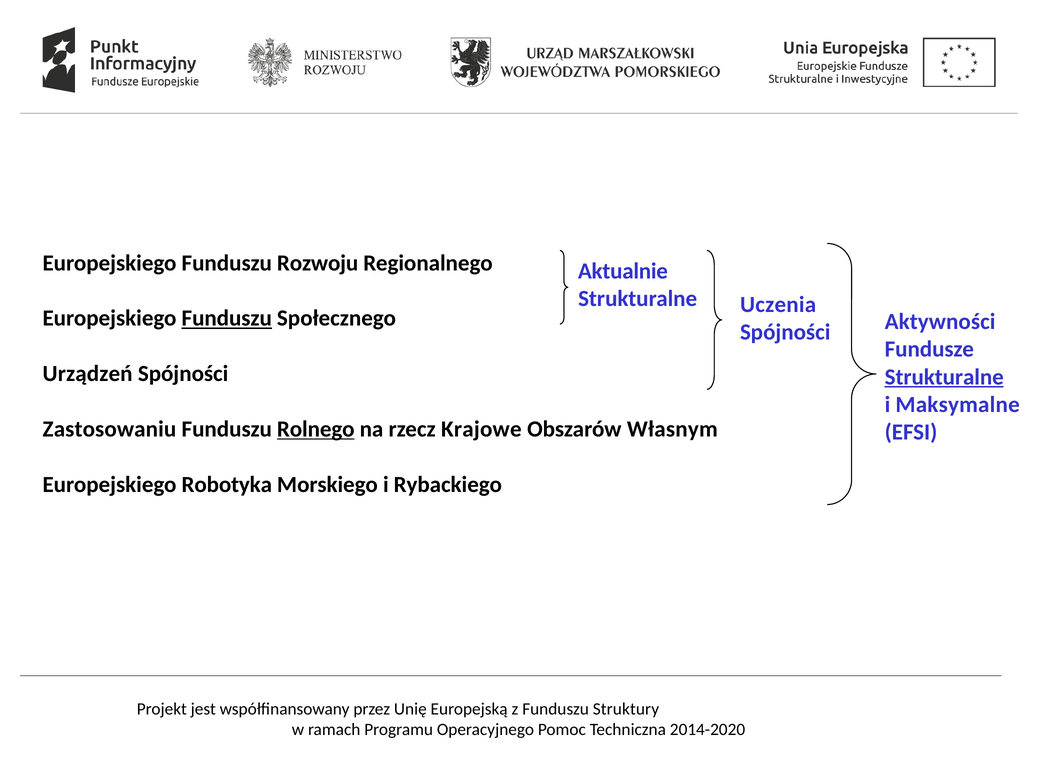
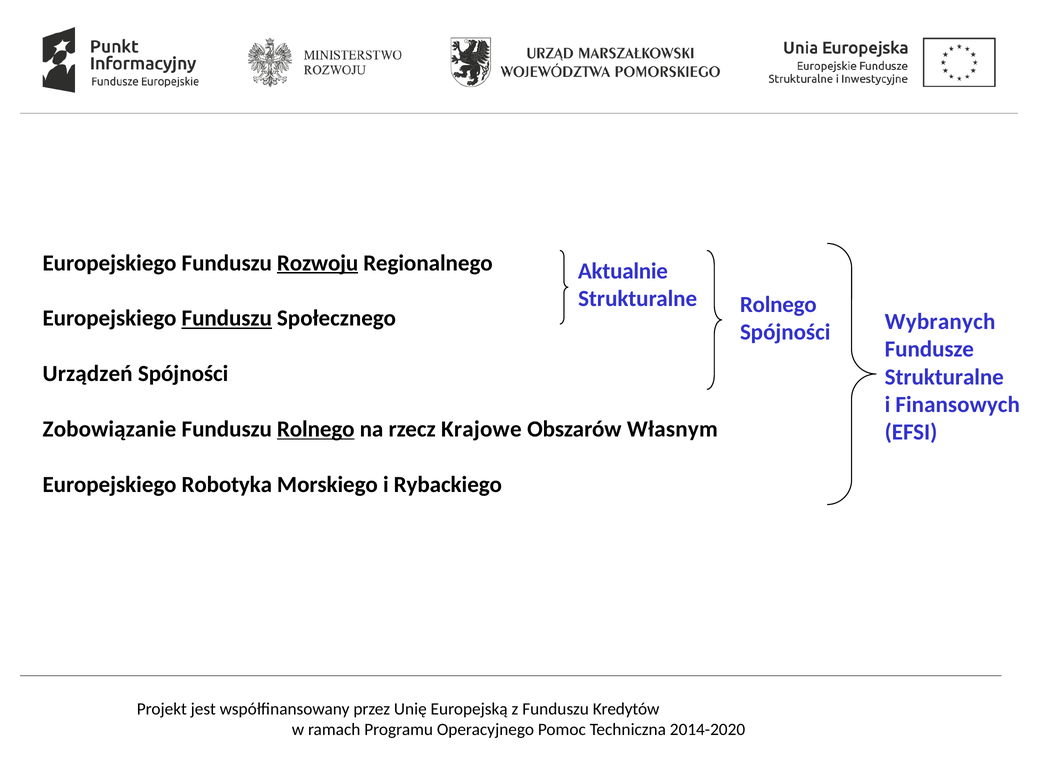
Rozwoju underline: none -> present
Strukturalne Uczenia: Uczenia -> Rolnego
Aktywności: Aktywności -> Wybranych
Strukturalne at (944, 377) underline: present -> none
Maksymalne: Maksymalne -> Finansowych
Zastosowaniu: Zastosowaniu -> Zobowiązanie
Struktury: Struktury -> Kredytów
